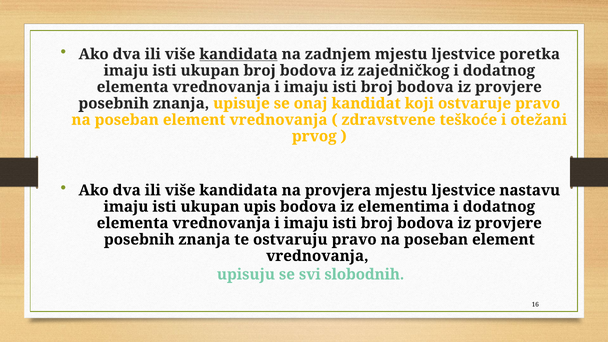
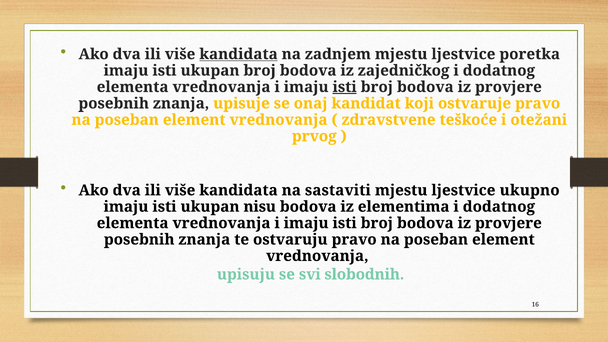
isti at (345, 87) underline: none -> present
provjera: provjera -> sastaviti
nastavu: nastavu -> ukupno
upis: upis -> nisu
